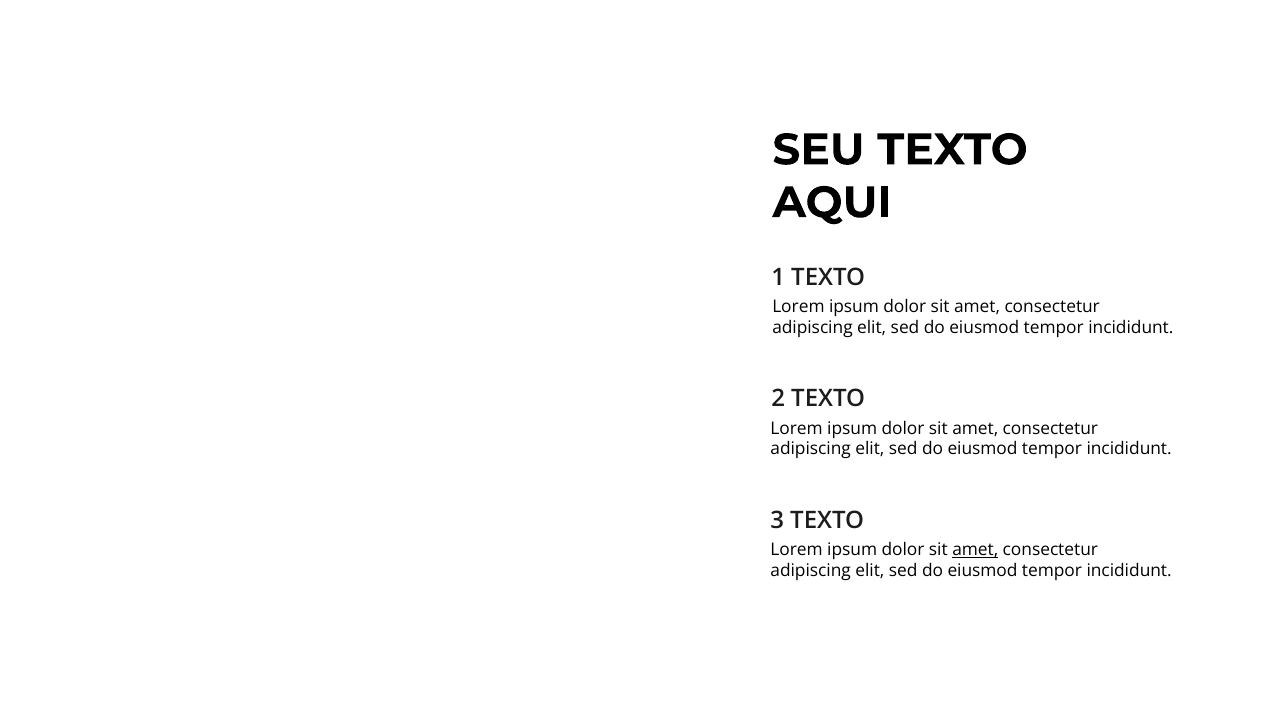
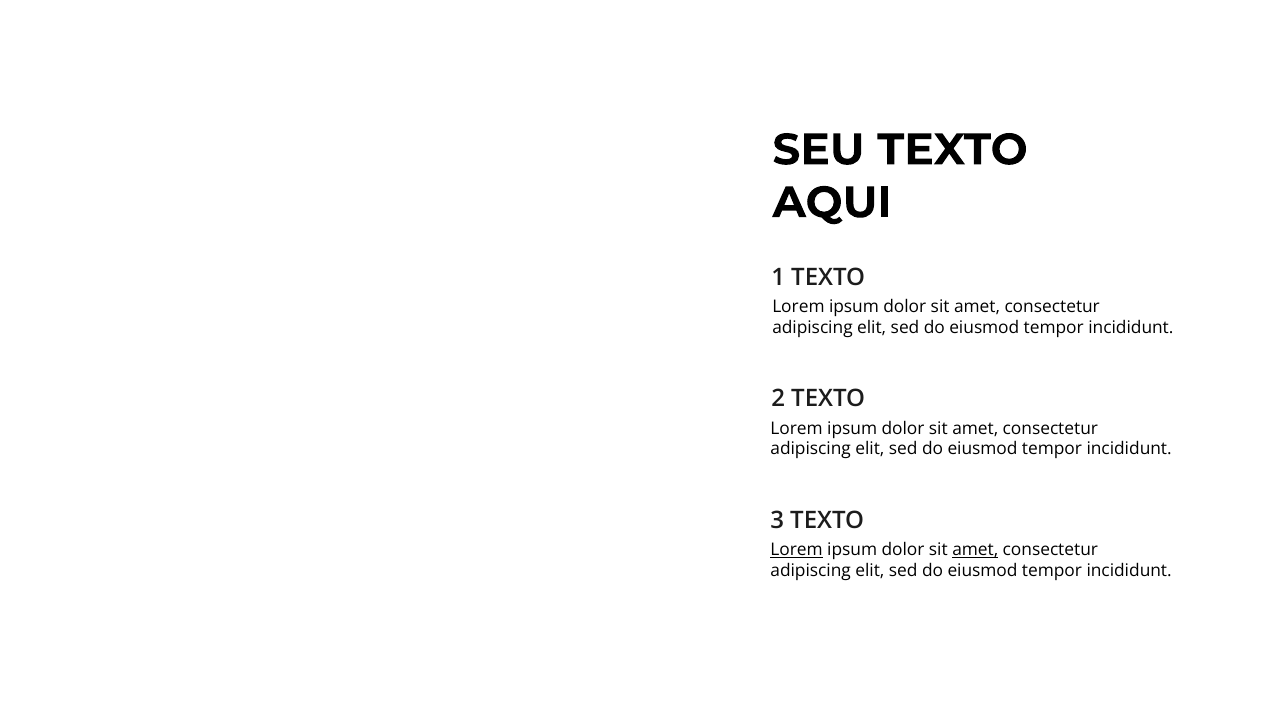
Lorem at (797, 550) underline: none -> present
